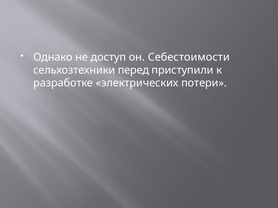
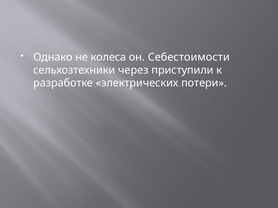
доступ: доступ -> колеса
перед: перед -> через
